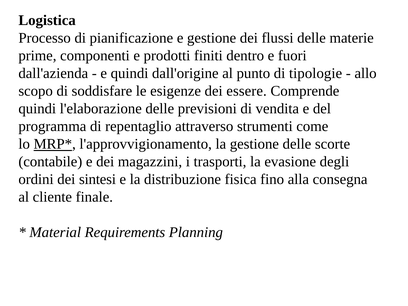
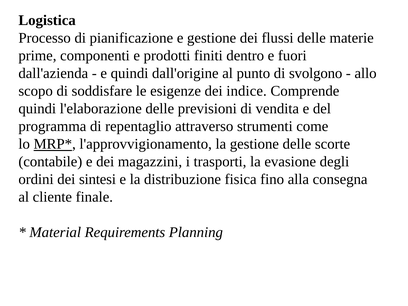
tipologie: tipologie -> svolgono
essere: essere -> indice
